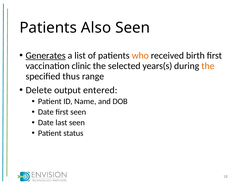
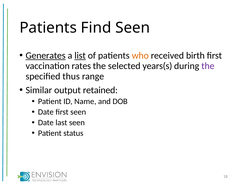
Also: Also -> Find
list underline: none -> present
clinic: clinic -> rates
the at (208, 66) colour: orange -> purple
Delete: Delete -> Similar
entered: entered -> retained
